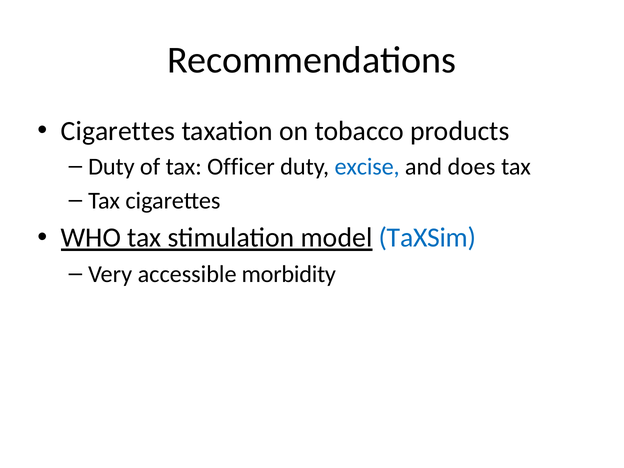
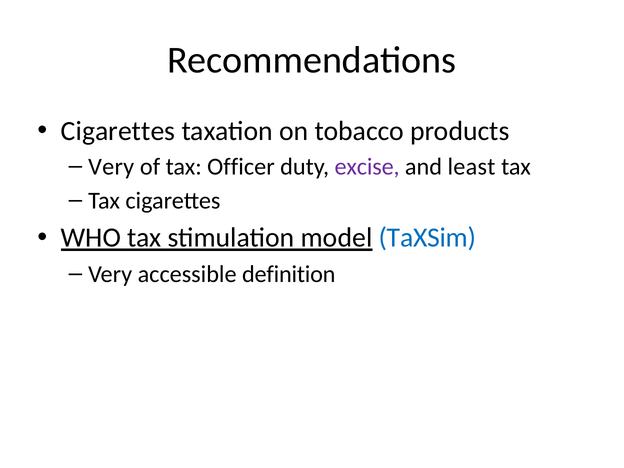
Duty at (111, 167): Duty -> Very
excise colour: blue -> purple
does: does -> least
morbidity: morbidity -> definition
